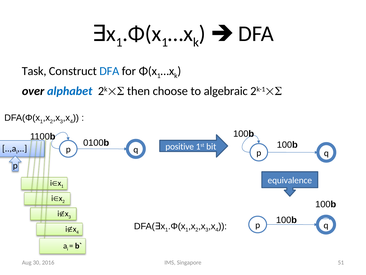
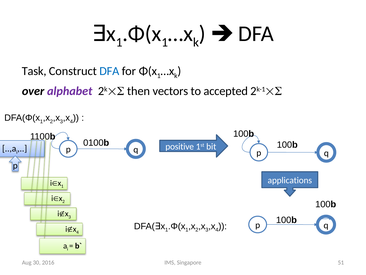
alphabet colour: blue -> purple
choose: choose -> vectors
algebraic: algebraic -> accepted
equivalence: equivalence -> applications
